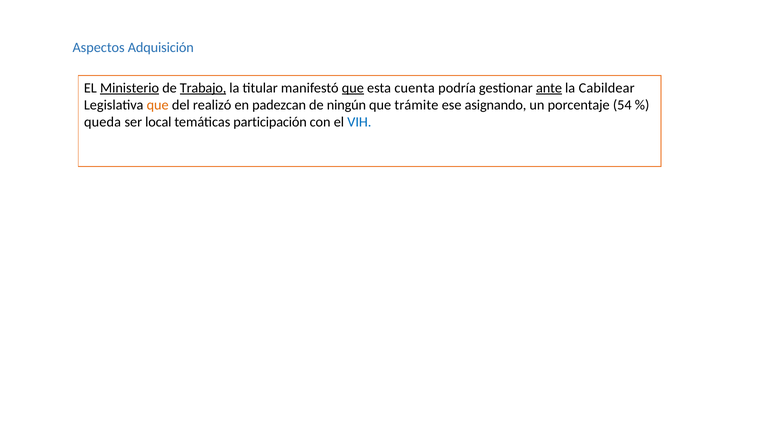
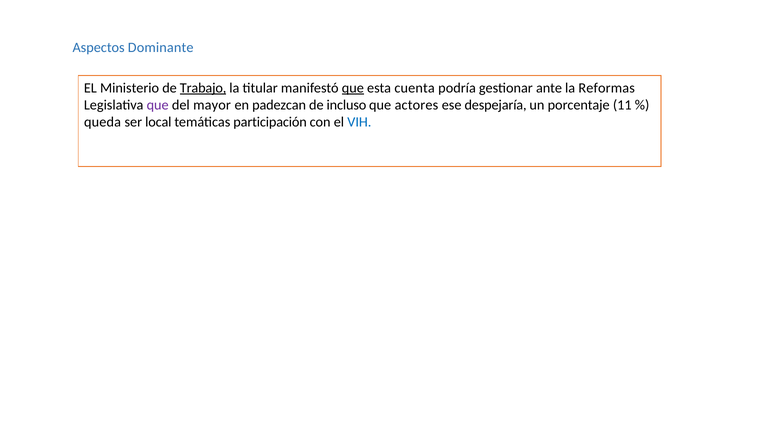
Adquisición: Adquisición -> Dominante
Ministerio underline: present -> none
ante underline: present -> none
Cabildear: Cabildear -> Reformas
que at (158, 105) colour: orange -> purple
realizó: realizó -> mayor
ningún: ningún -> incluso
trámite: trámite -> actores
asignando: asignando -> despejaría
54: 54 -> 11
